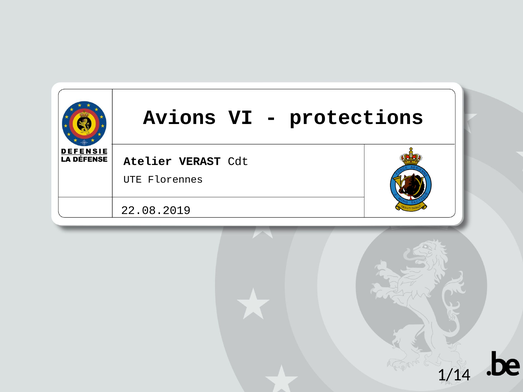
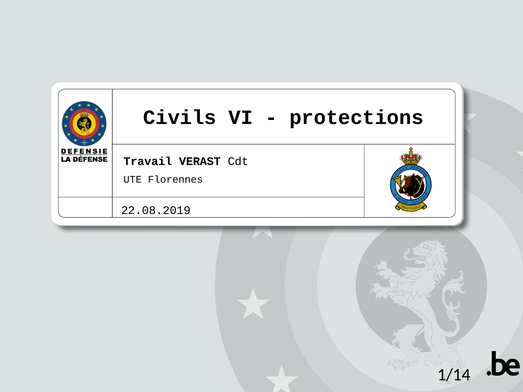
Avions: Avions -> Civils
Atelier: Atelier -> Travail
